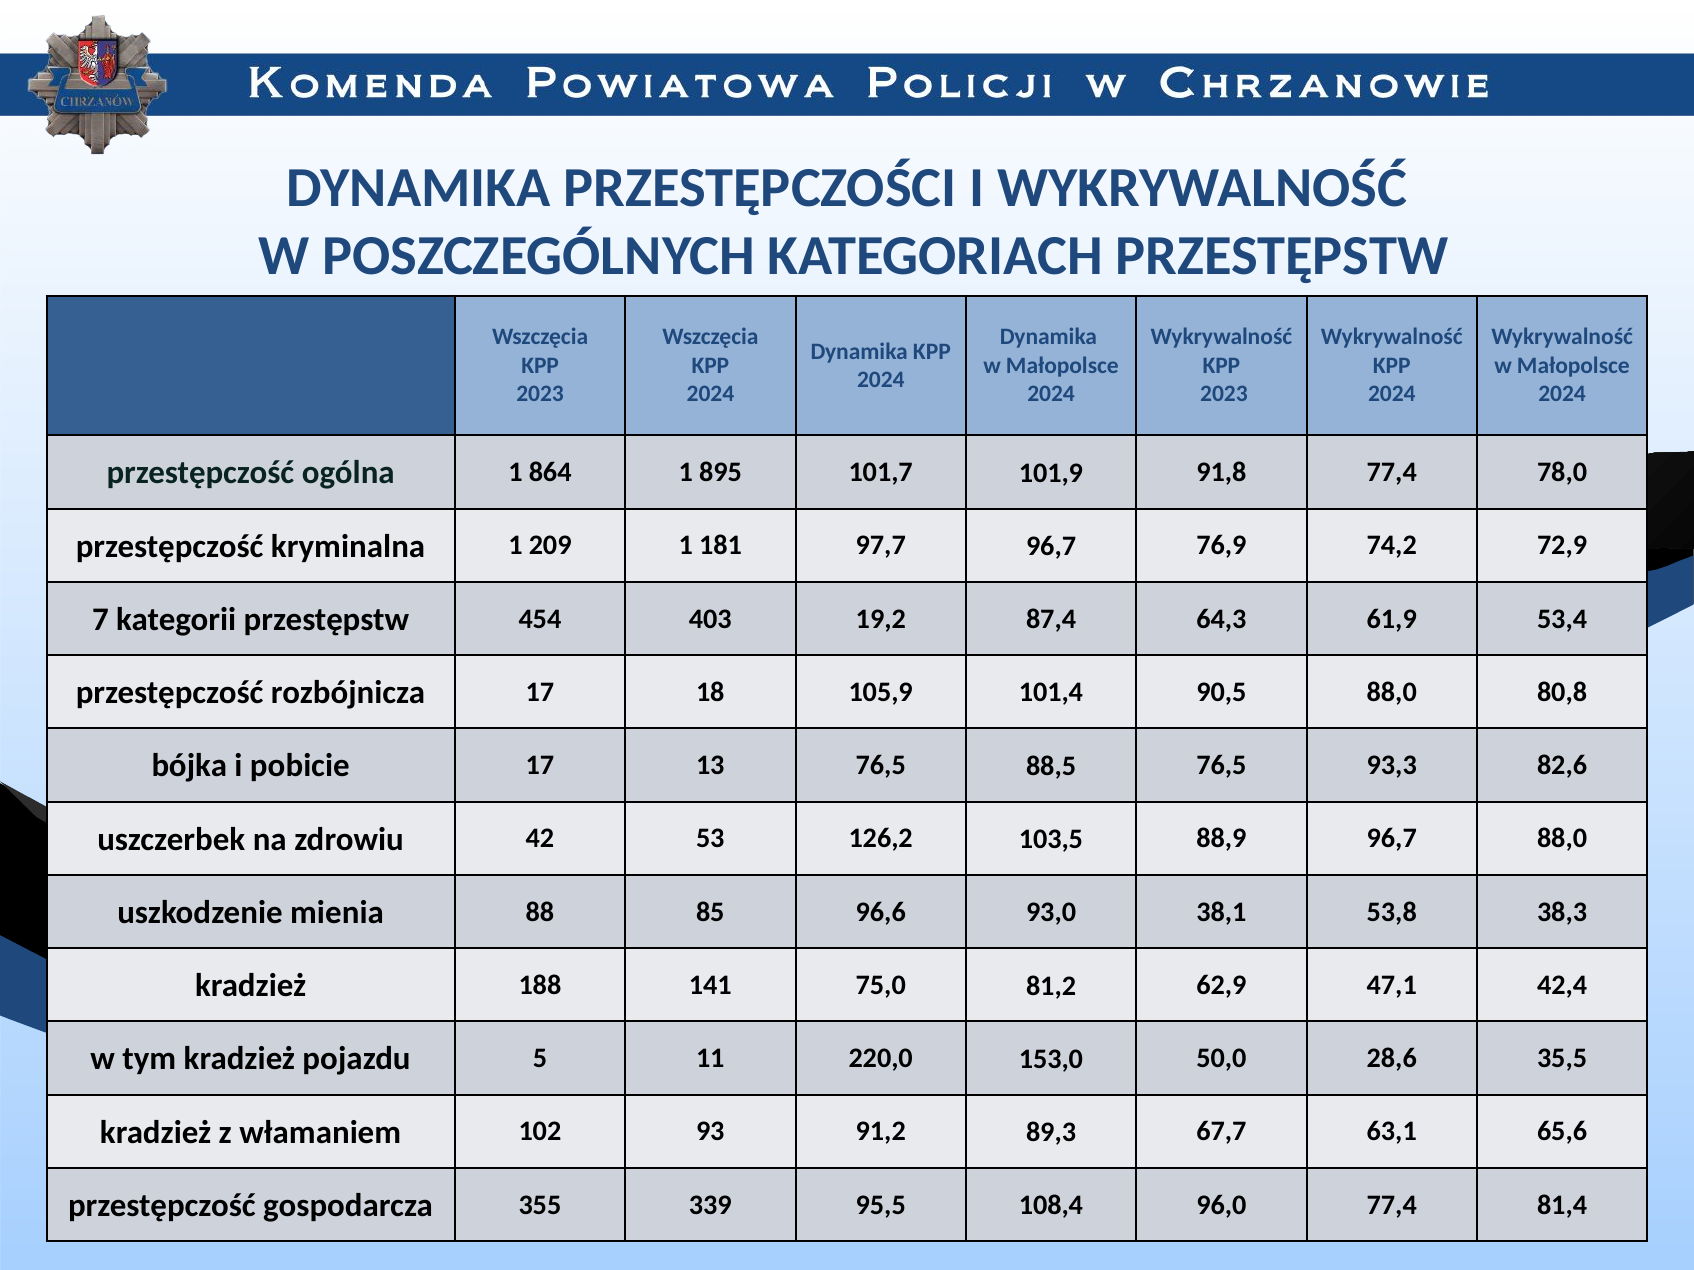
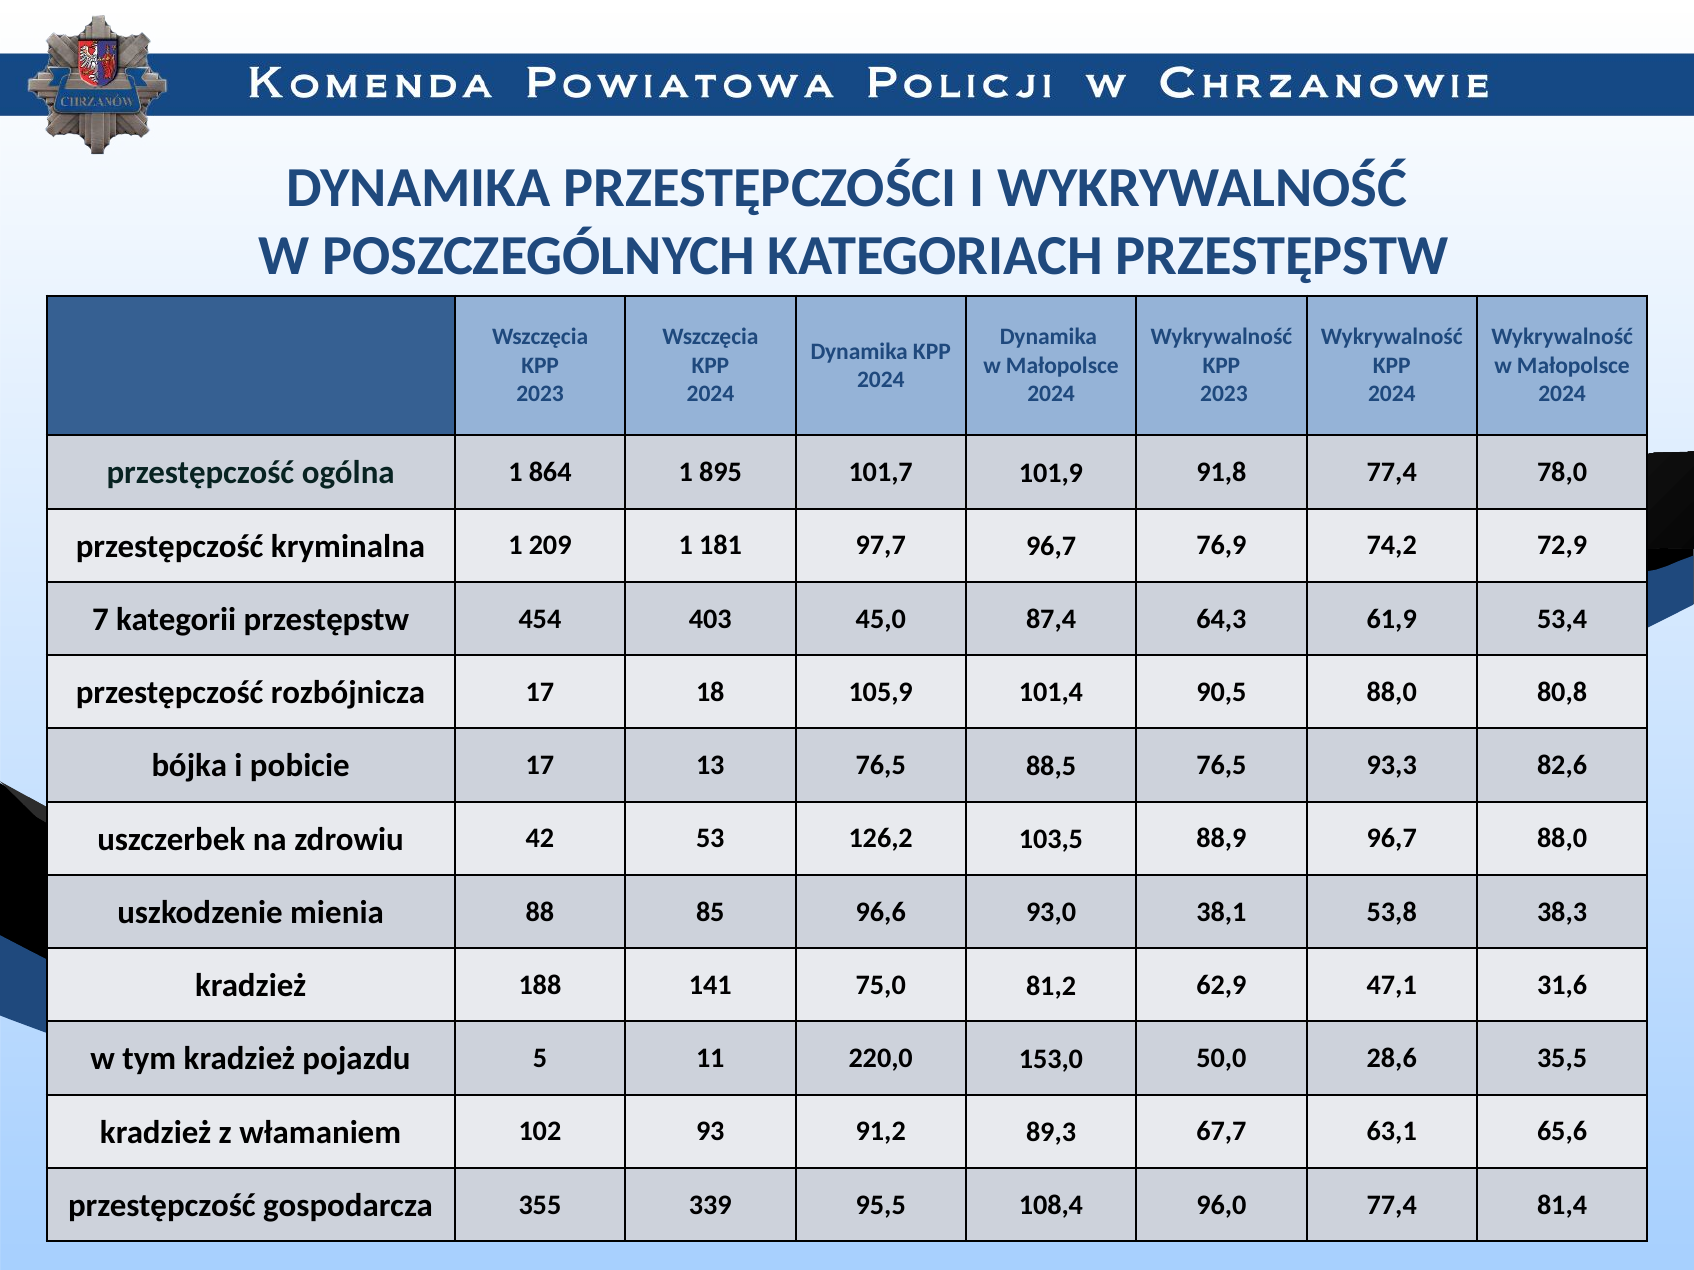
19,2: 19,2 -> 45,0
42,4: 42,4 -> 31,6
